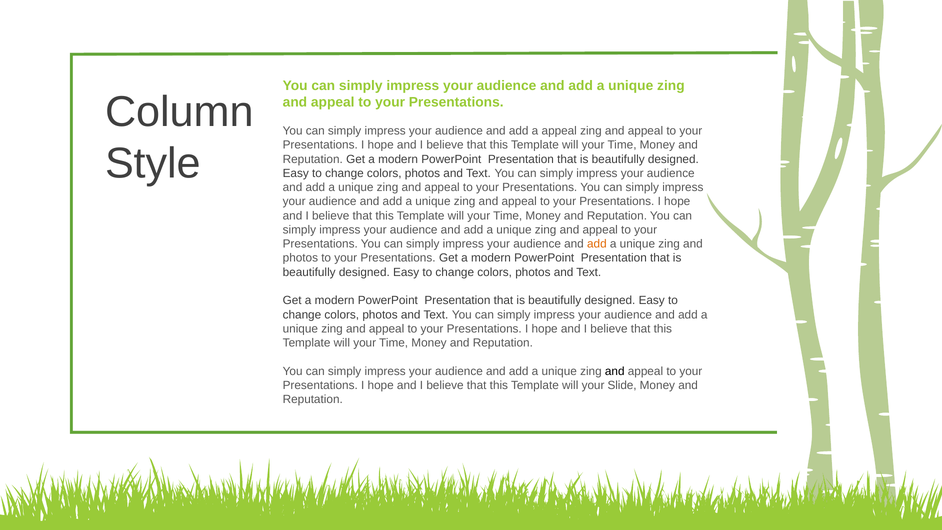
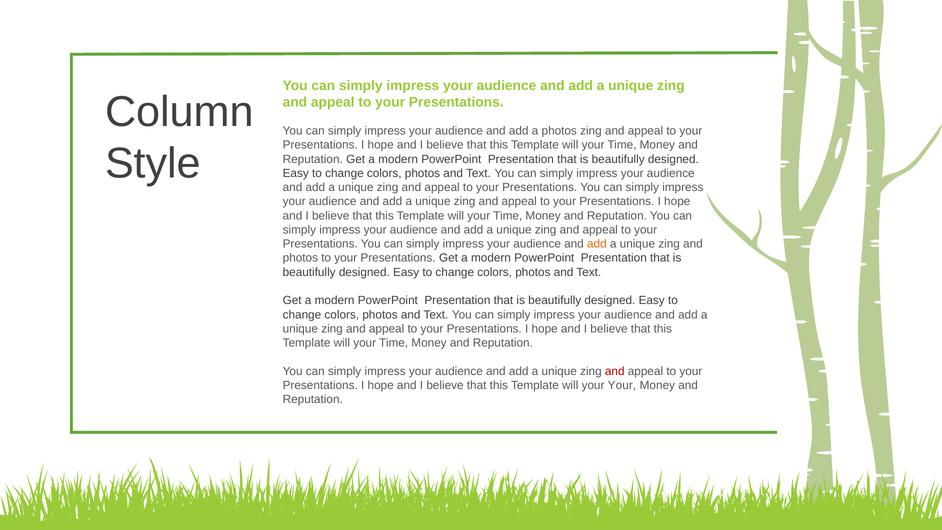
a appeal: appeal -> photos
and at (615, 371) colour: black -> red
your Slide: Slide -> Your
